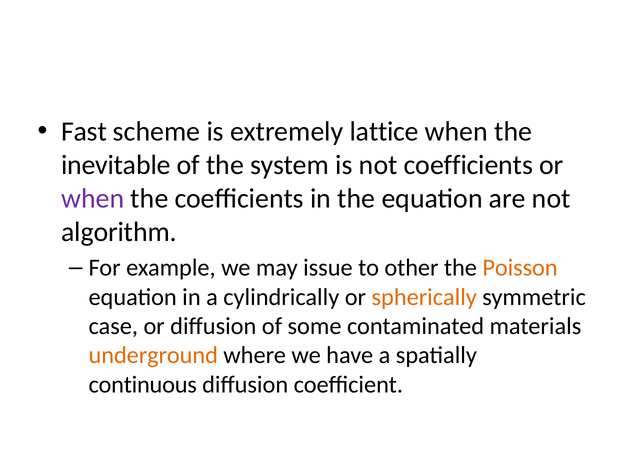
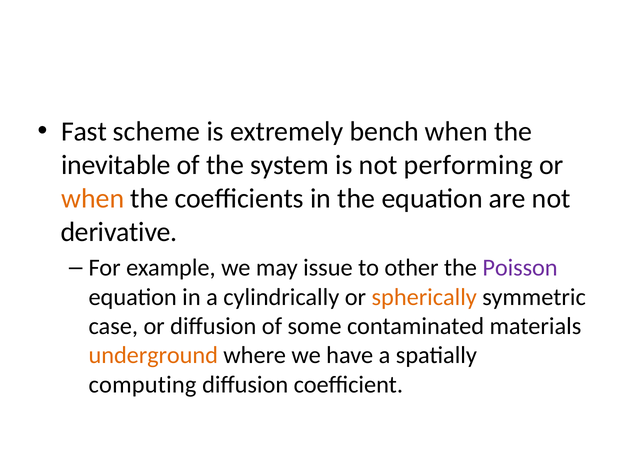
lattice: lattice -> bench
not coefficients: coefficients -> performing
when at (93, 199) colour: purple -> orange
algorithm: algorithm -> derivative
Poisson colour: orange -> purple
continuous: continuous -> computing
